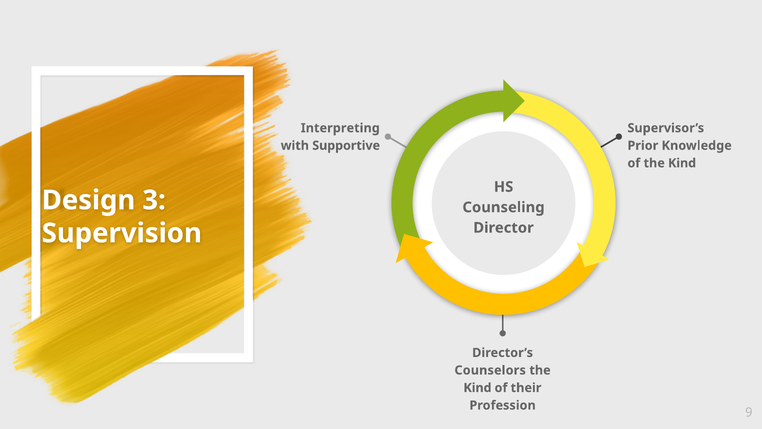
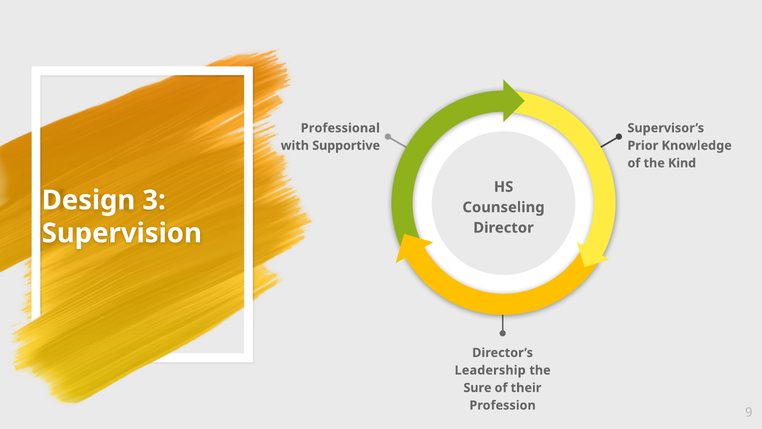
Interpreting: Interpreting -> Professional
Counselors: Counselors -> Leadership
Kind at (478, 388): Kind -> Sure
